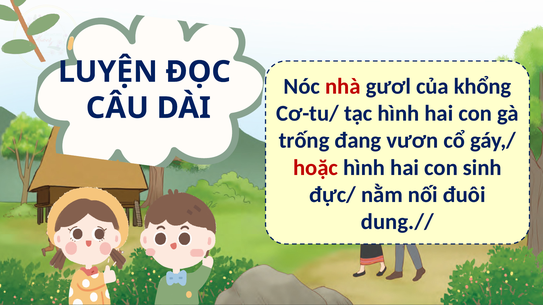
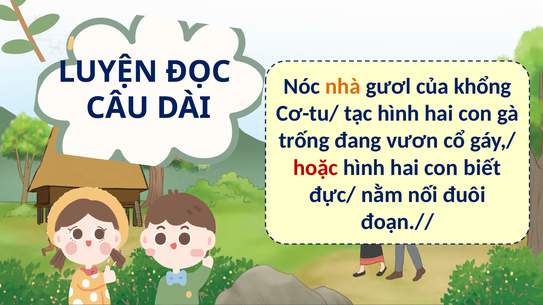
nhà colour: red -> orange
sinh: sinh -> biết
dung.//: dung.// -> đoạn.//
